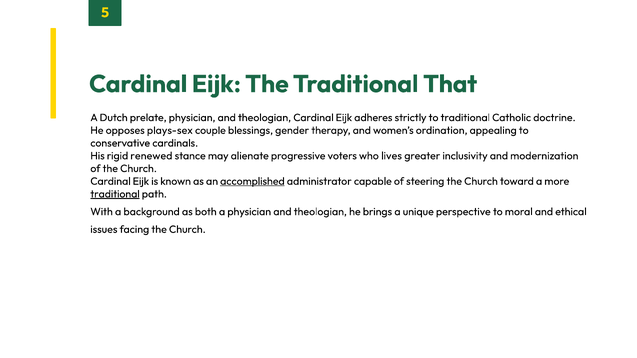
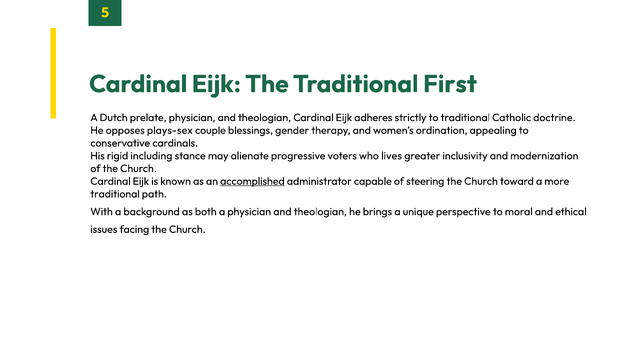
That: That -> First
renewed: renewed -> including
traditional at (115, 194) underline: present -> none
